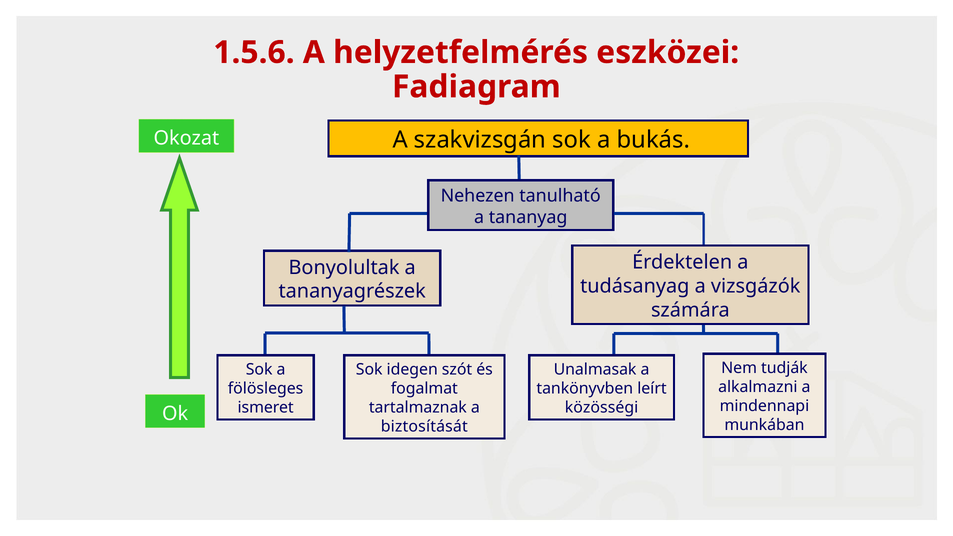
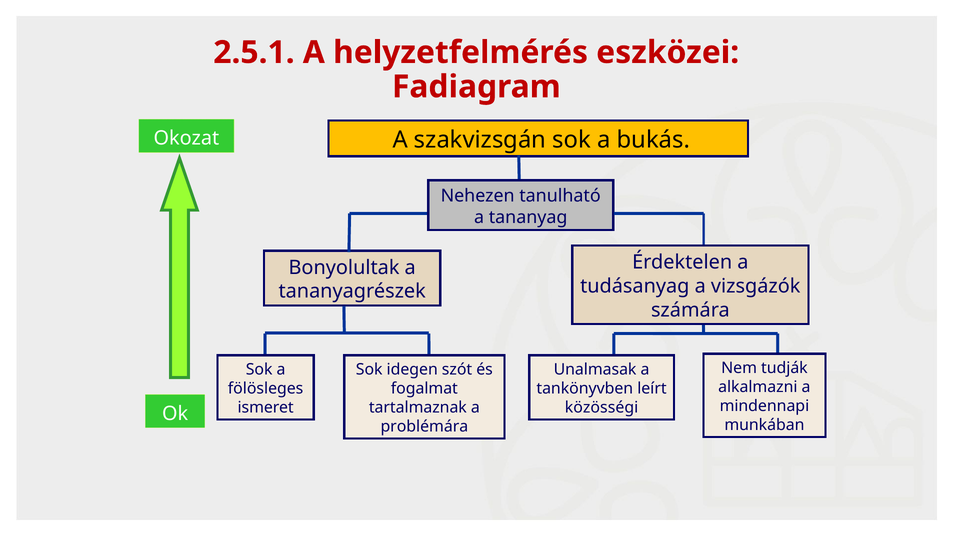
1.5.6: 1.5.6 -> 2.5.1
biztosítását: biztosítását -> problémára
